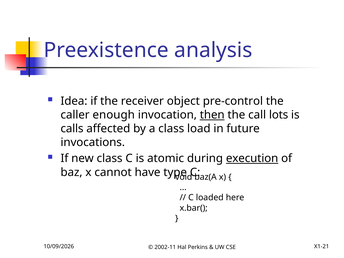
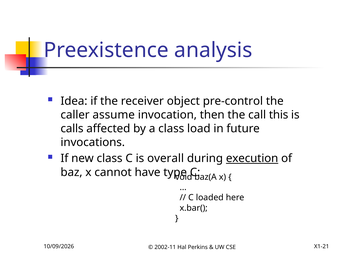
enough: enough -> assume
then underline: present -> none
lots: lots -> this
atomic: atomic -> overall
